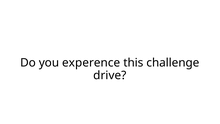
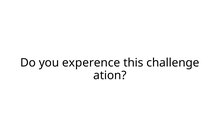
drive: drive -> ation
